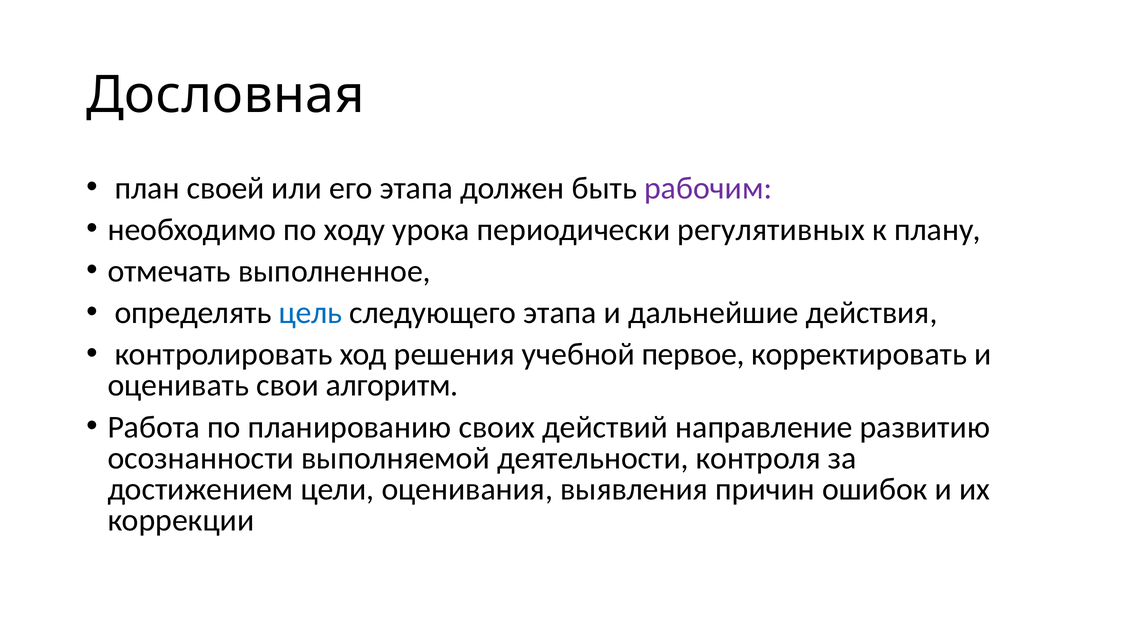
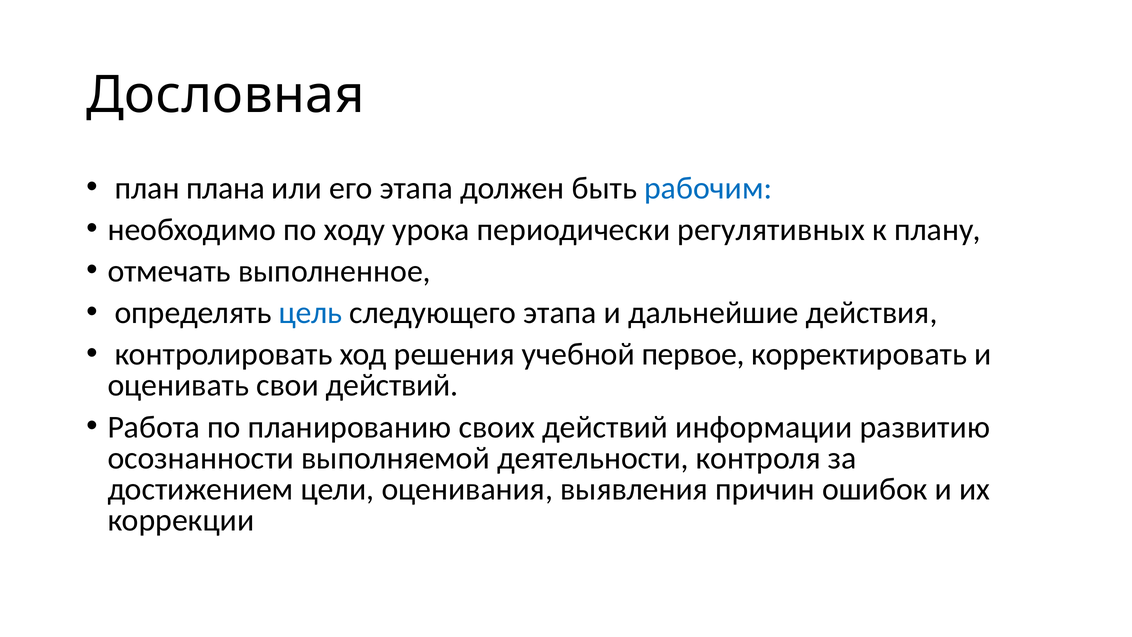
своей: своей -> плана
рабочим colour: purple -> blue
свои алгоритм: алгоритм -> действий
направление: направление -> информации
